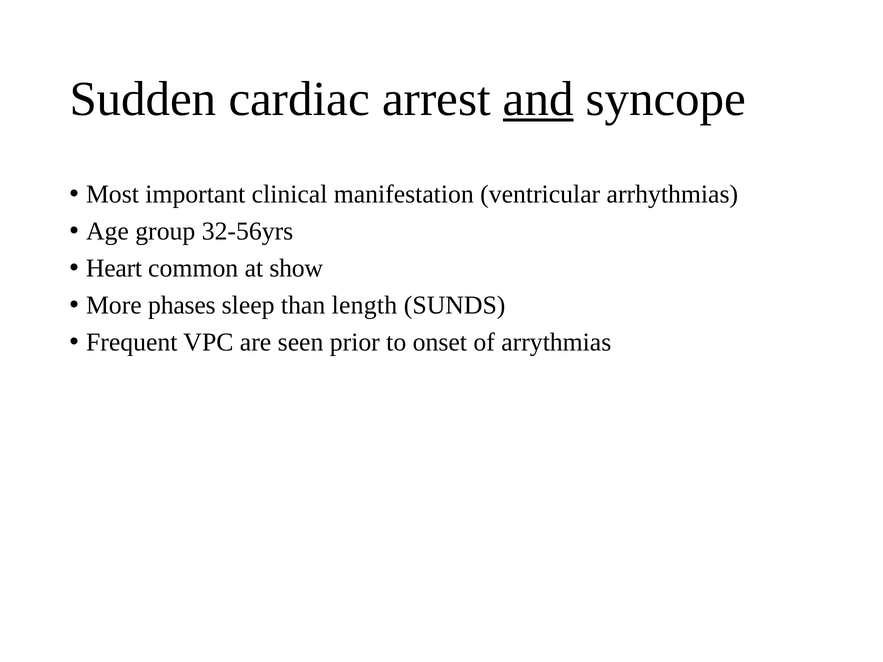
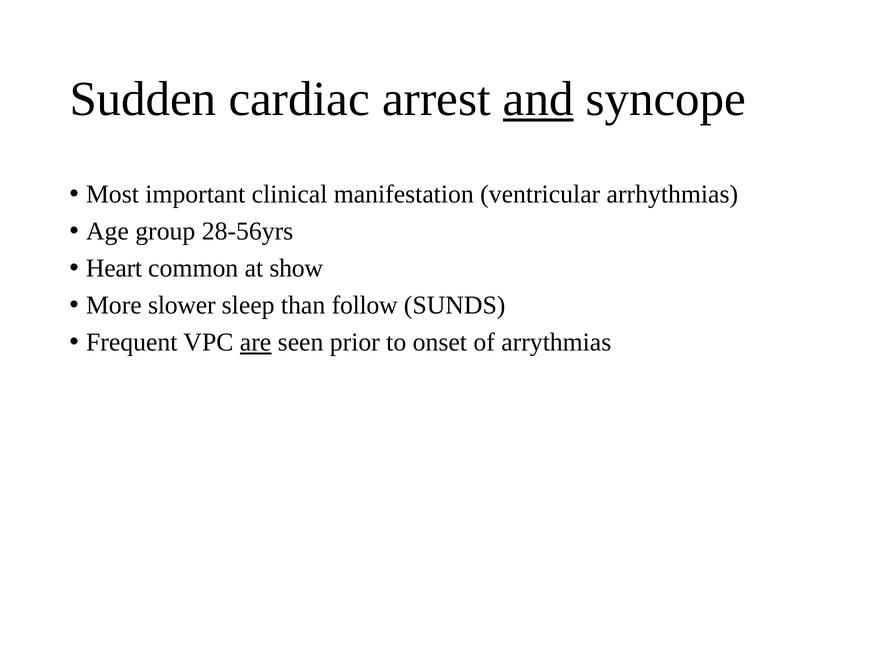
32-56yrs: 32-56yrs -> 28-56yrs
phases: phases -> slower
length: length -> follow
are underline: none -> present
